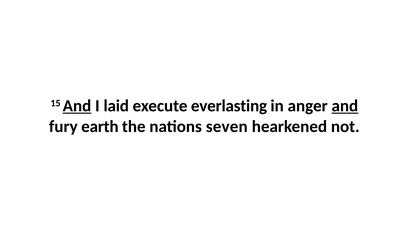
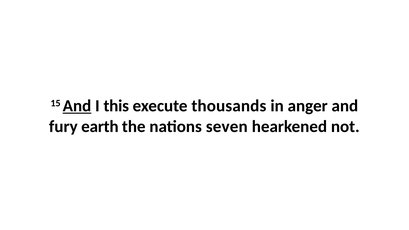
laid: laid -> this
everlasting: everlasting -> thousands
and at (345, 106) underline: present -> none
